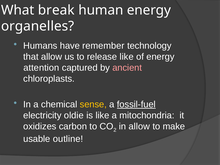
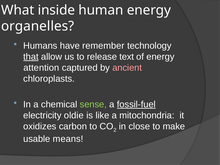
break: break -> inside
that underline: none -> present
release like: like -> text
sense colour: yellow -> light green
in allow: allow -> close
outline: outline -> means
